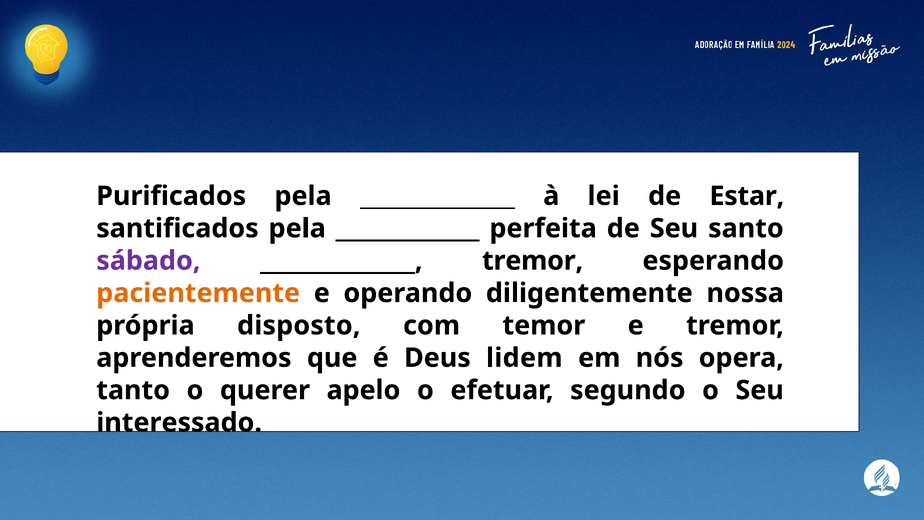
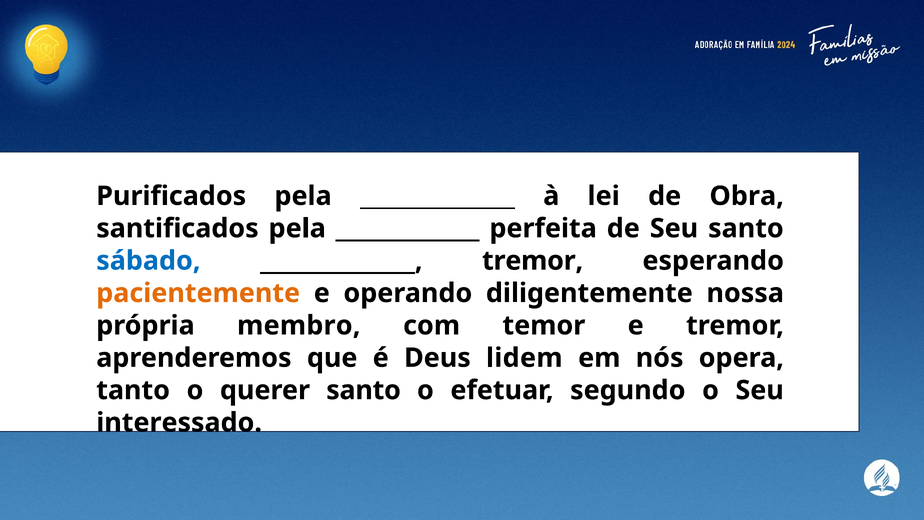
Estar: Estar -> Obra
sábado colour: purple -> blue
disposto: disposto -> membro
querer apelo: apelo -> santo
